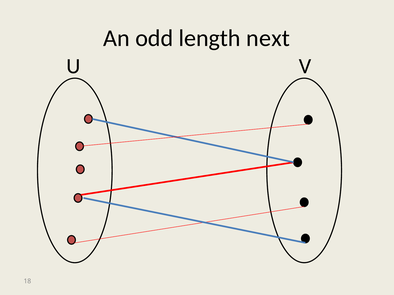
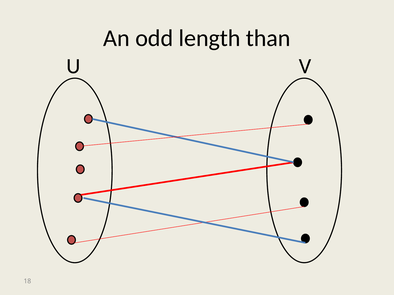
next: next -> than
